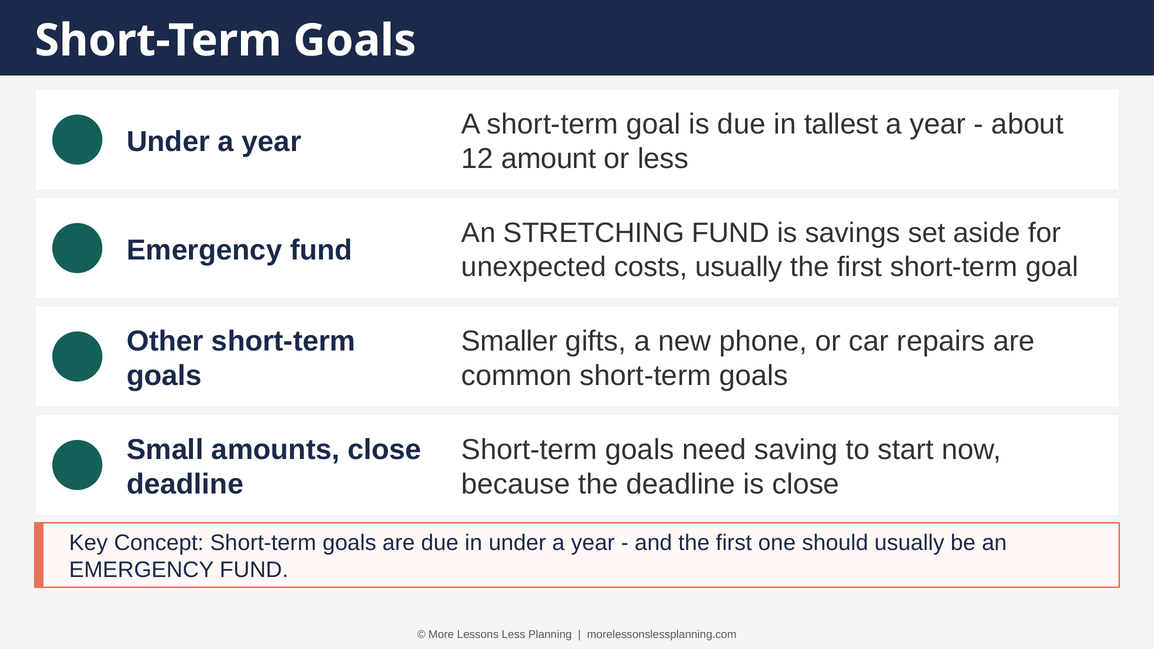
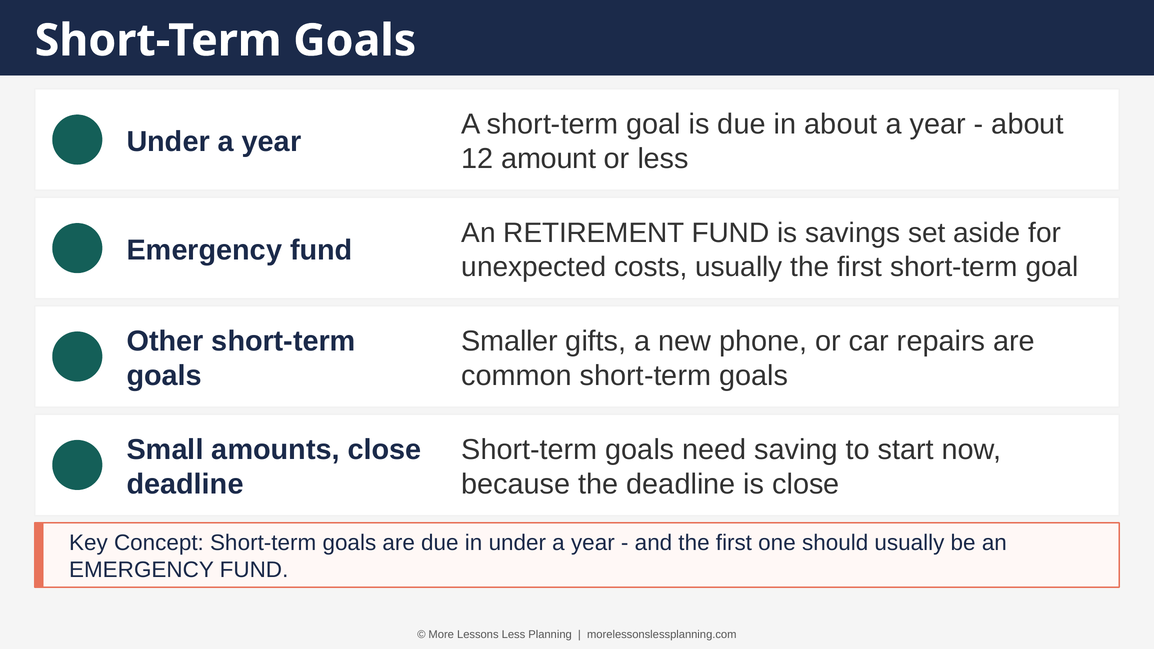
in tallest: tallest -> about
STRETCHING: STRETCHING -> RETIREMENT
